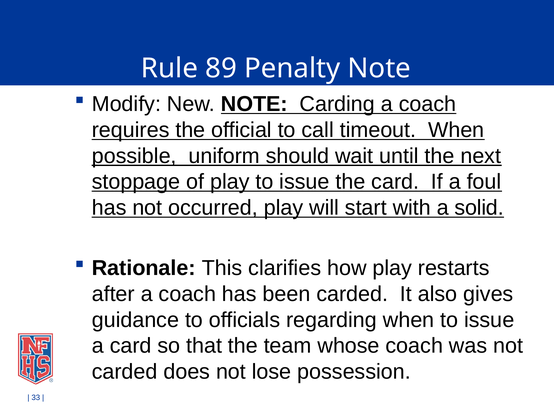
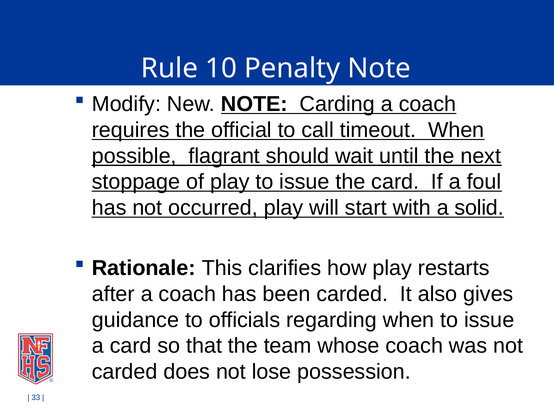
89: 89 -> 10
uniform: uniform -> flagrant
